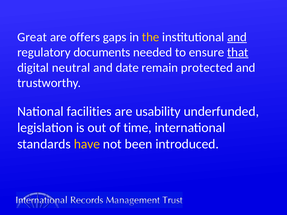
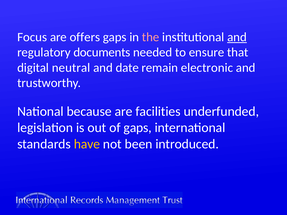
Great: Great -> Focus
the colour: yellow -> pink
that underline: present -> none
protected: protected -> electronic
facilities: facilities -> because
usability: usability -> facilities
of time: time -> gaps
